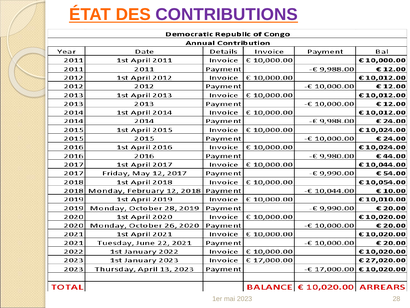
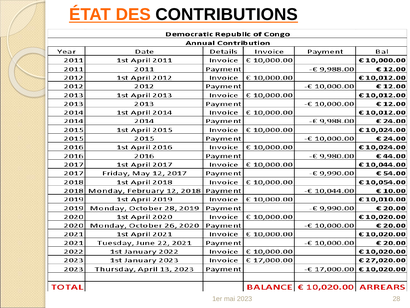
CONTRIBUTIONS colour: purple -> black
